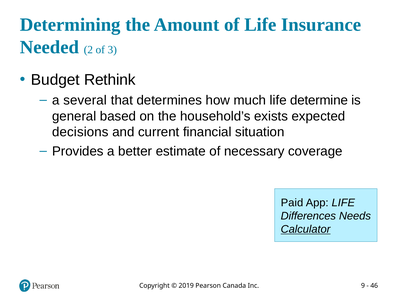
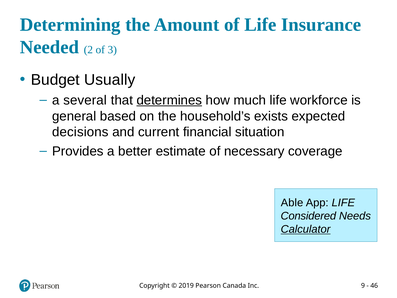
Rethink: Rethink -> Usually
determines underline: none -> present
determine: determine -> workforce
Paid: Paid -> Able
Differences: Differences -> Considered
